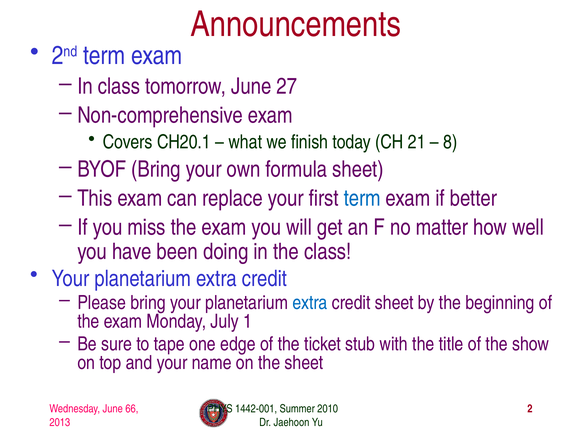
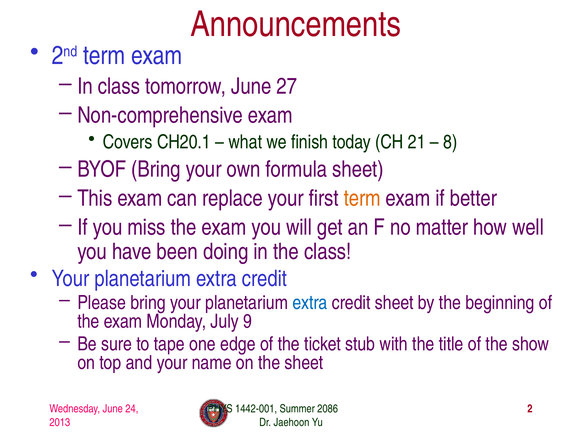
term at (362, 198) colour: blue -> orange
1: 1 -> 9
66: 66 -> 24
2010: 2010 -> 2086
